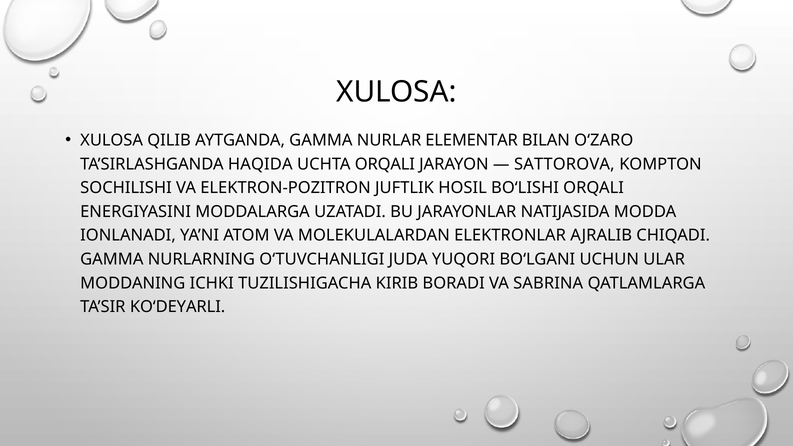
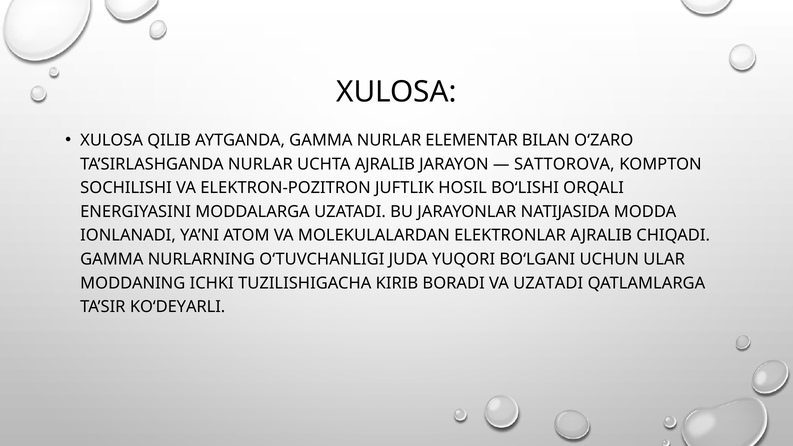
TA’SIRLASHGANDA HAQIDA: HAQIDA -> NURLAR
UCHTA ORQALI: ORQALI -> AJRALIB
VA SABRINA: SABRINA -> UZATADI
